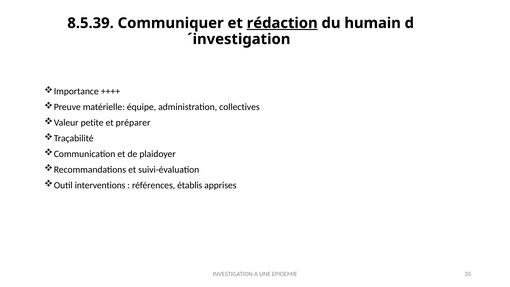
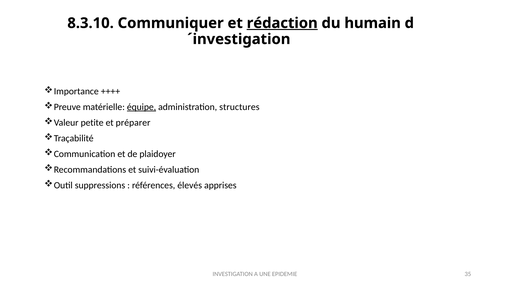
8.5.39: 8.5.39 -> 8.3.10
équipe underline: none -> present
collectives: collectives -> structures
interventions: interventions -> suppressions
établis: établis -> élevés
